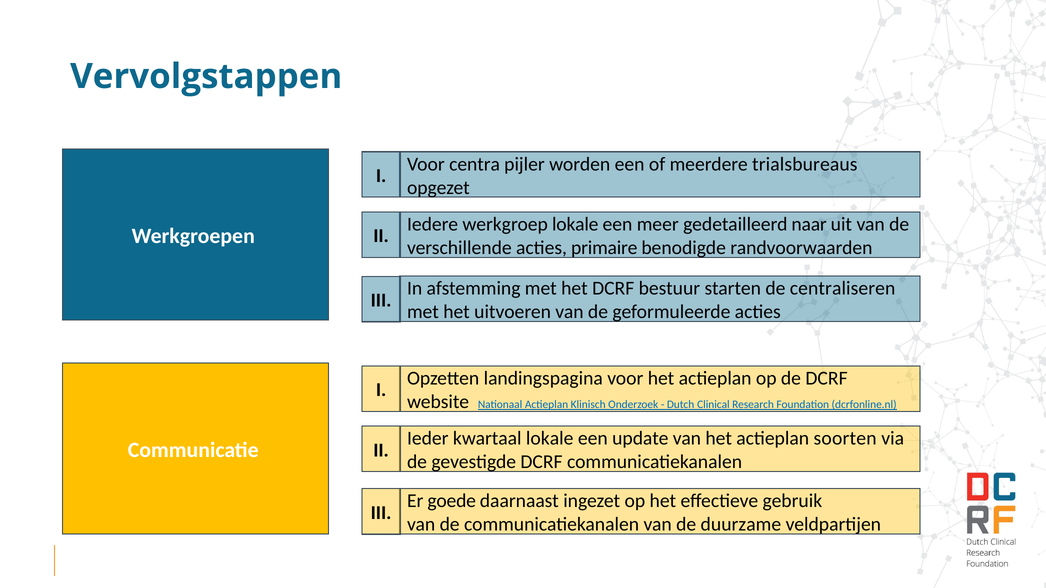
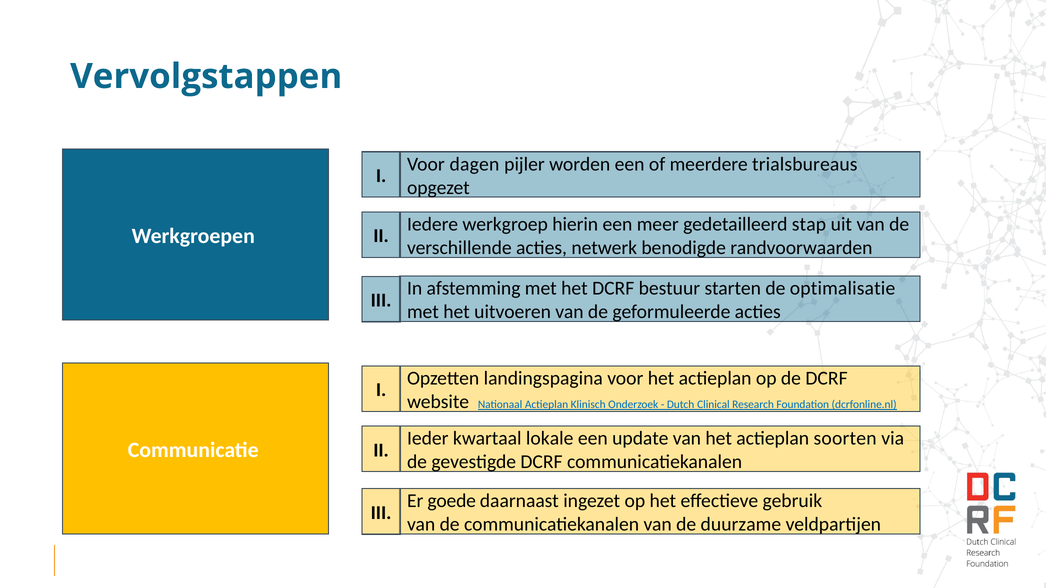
centra: centra -> dagen
werkgroep lokale: lokale -> hierin
naar: naar -> stap
primaire: primaire -> netwerk
centraliseren: centraliseren -> optimalisatie
